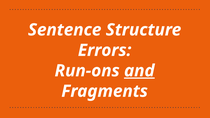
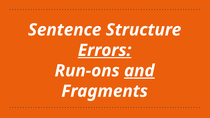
Errors underline: none -> present
